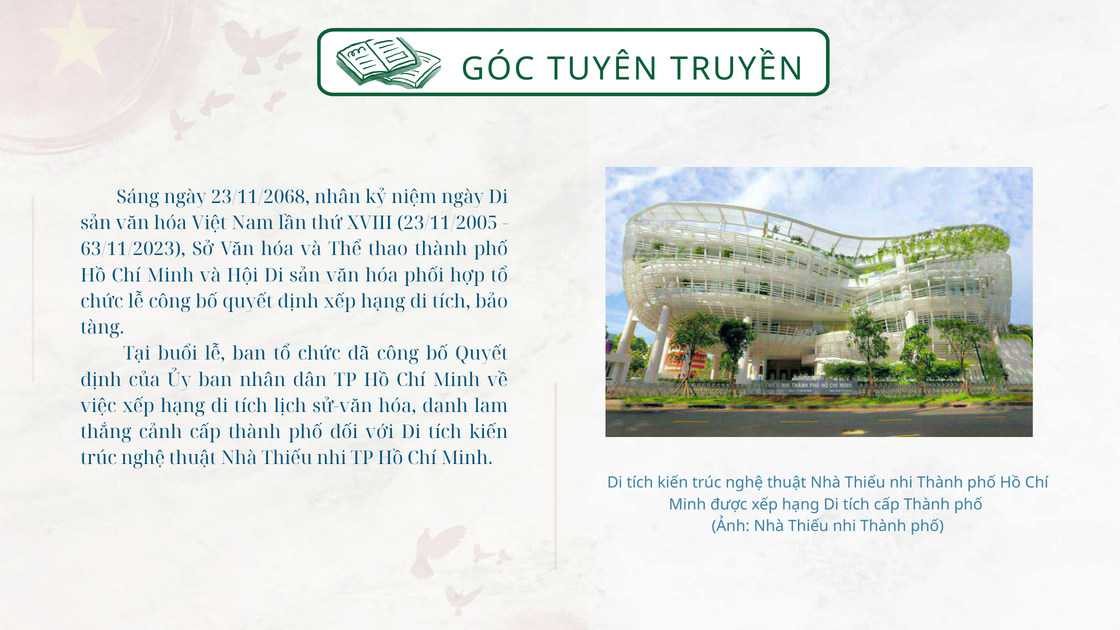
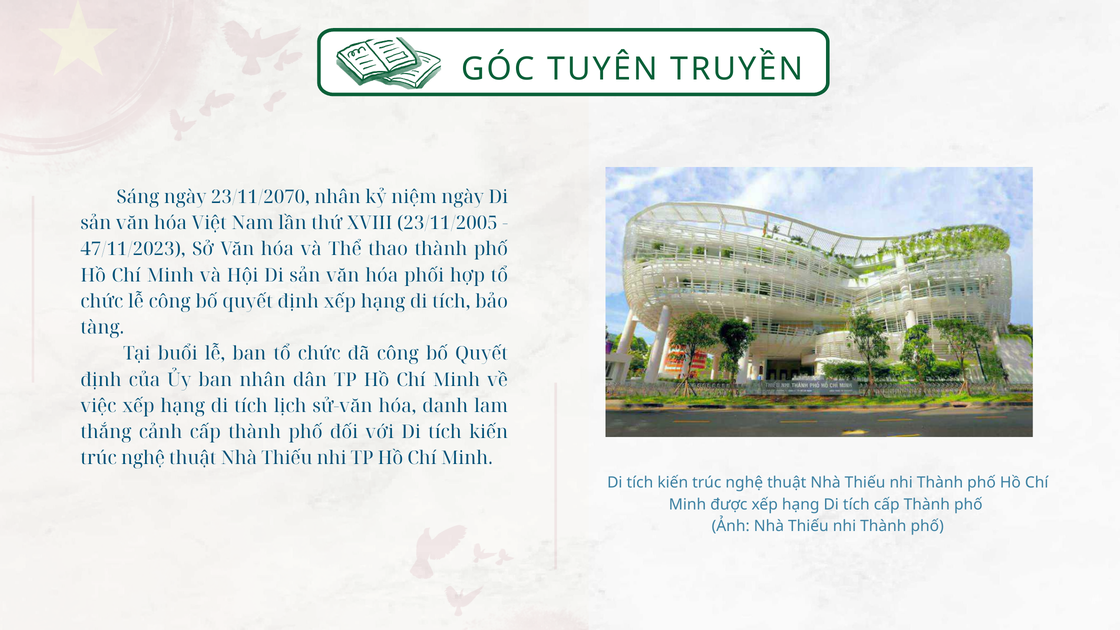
23/11/2068: 23/11/2068 -> 23/11/2070
63/11/2023: 63/11/2023 -> 47/11/2023
